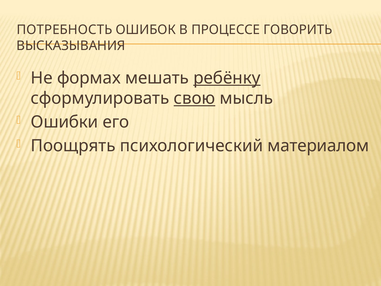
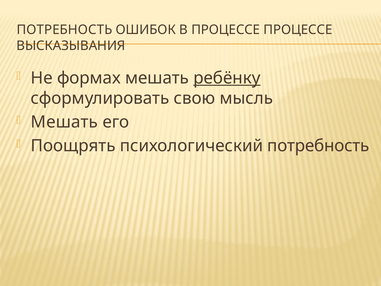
ПРОЦЕССЕ ГОВОРИТЬ: ГОВОРИТЬ -> ПРОЦЕССЕ
свою underline: present -> none
Ошибки at (64, 122): Ошибки -> Мешать
психологический материалом: материалом -> потребность
